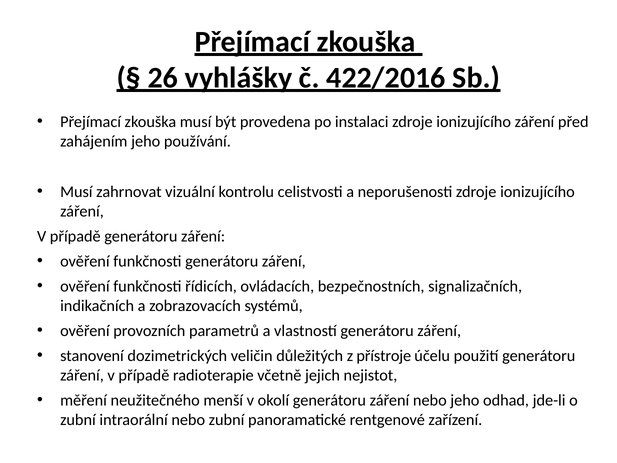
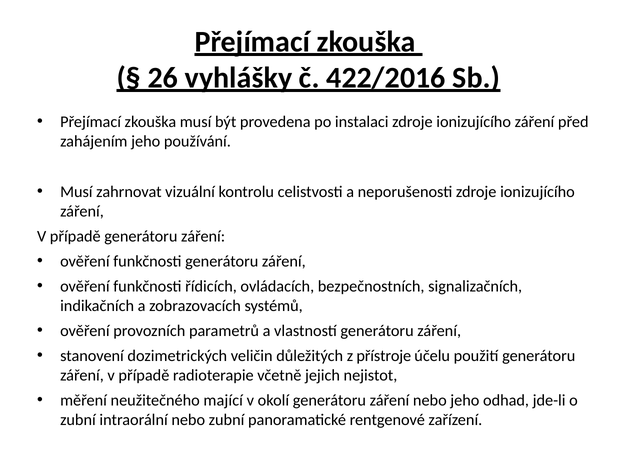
menší: menší -> mající
